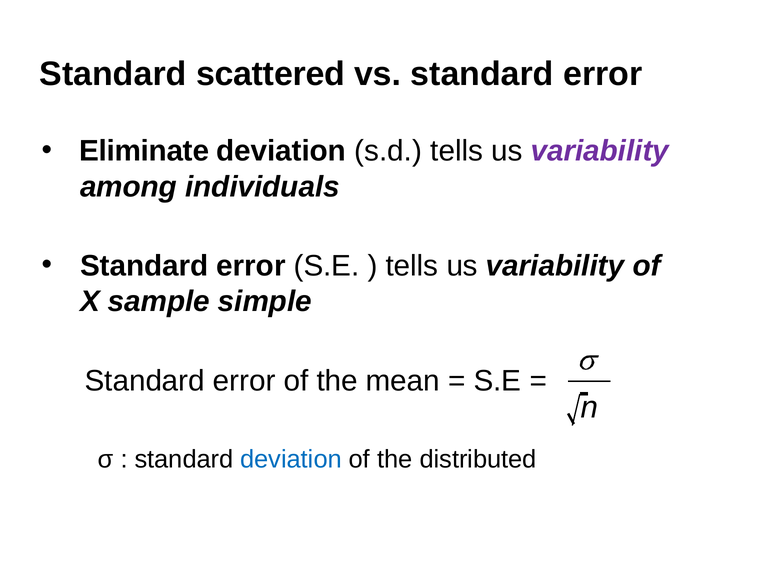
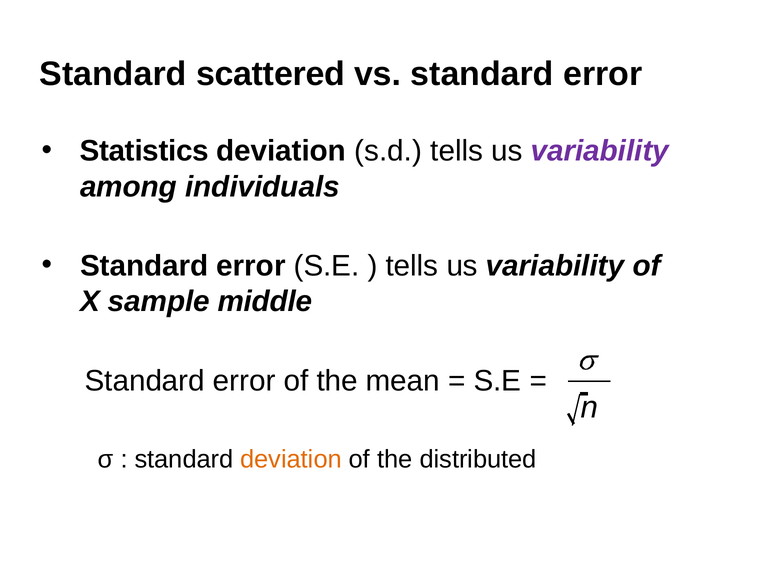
Eliminate: Eliminate -> Statistics
simple: simple -> middle
deviation at (291, 459) colour: blue -> orange
